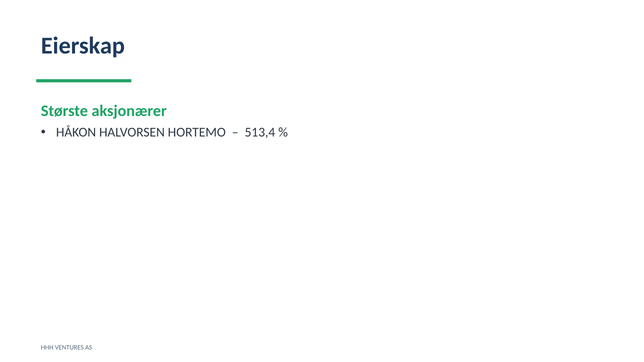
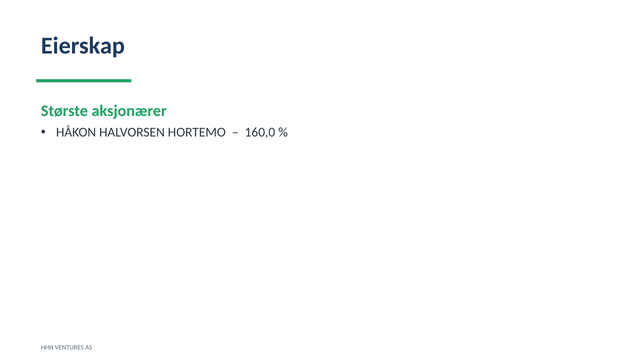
513,4: 513,4 -> 160,0
